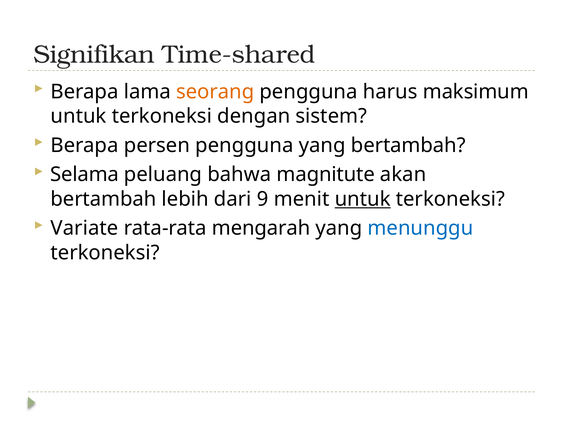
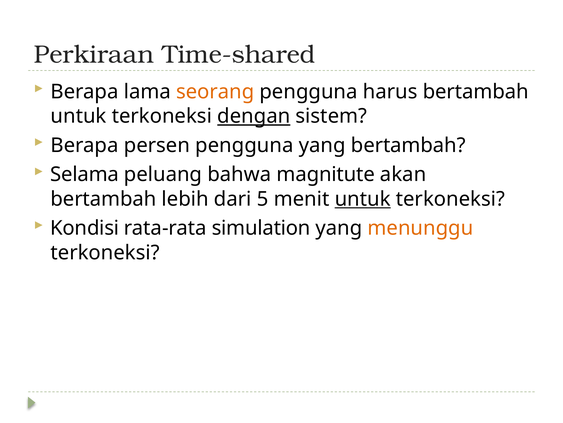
Signifikan: Signifikan -> Perkiraan
harus maksimum: maksimum -> bertambah
dengan underline: none -> present
9: 9 -> 5
Variate: Variate -> Kondisi
mengarah: mengarah -> simulation
menunggu colour: blue -> orange
